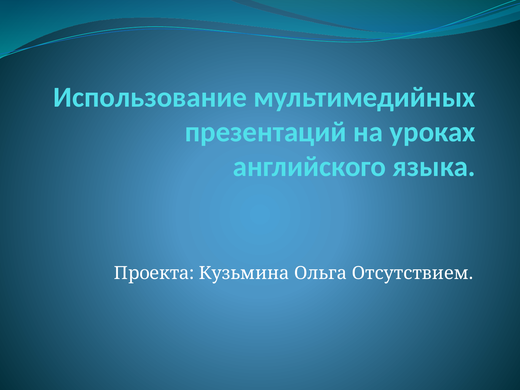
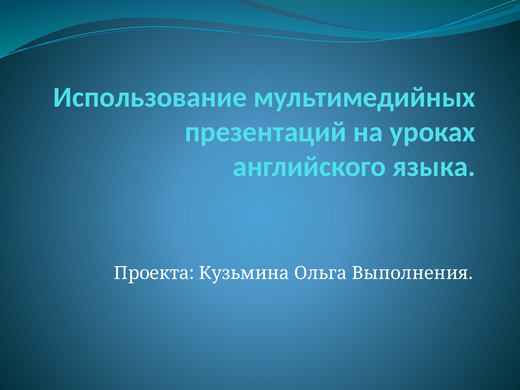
Отсутствием: Отсутствием -> Выполнения
